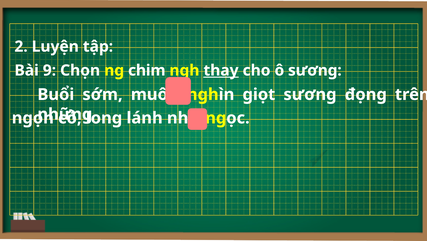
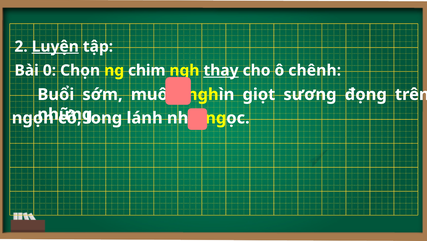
Luyện underline: none -> present
9: 9 -> 0
ô sương: sương -> chênh
